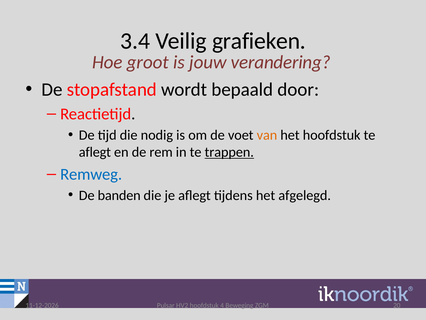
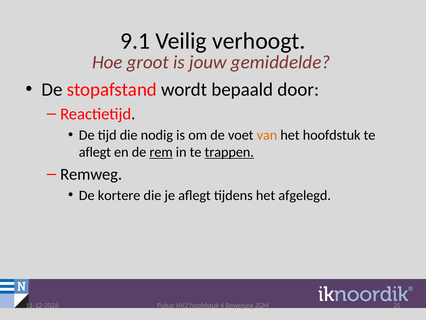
3.4: 3.4 -> 9.1
grafieken: grafieken -> verhoogt
verandering: verandering -> gemiddelde
rem underline: none -> present
Remweg colour: blue -> black
banden: banden -> kortere
